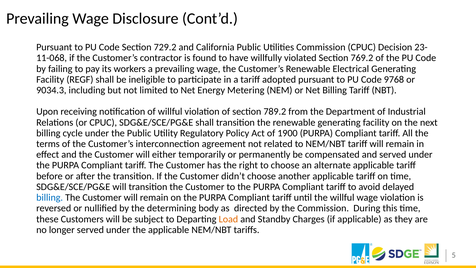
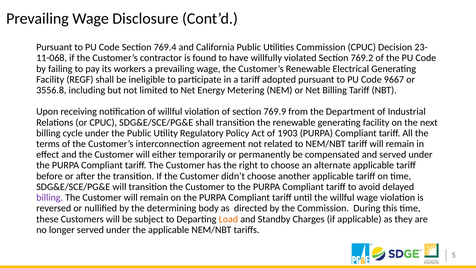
729.2: 729.2 -> 769.4
9768: 9768 -> 9667
9034.3: 9034.3 -> 3556.8
789.2: 789.2 -> 769.9
1900: 1900 -> 1903
billing at (50, 197) colour: blue -> purple
